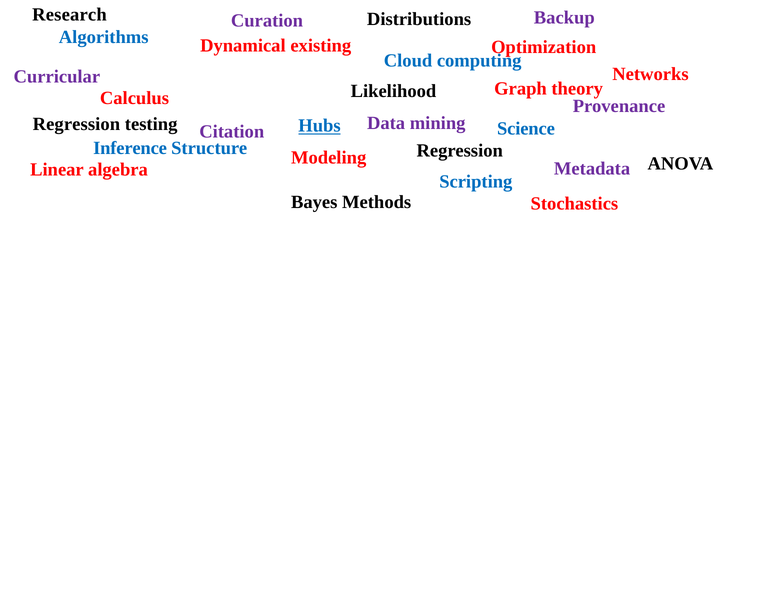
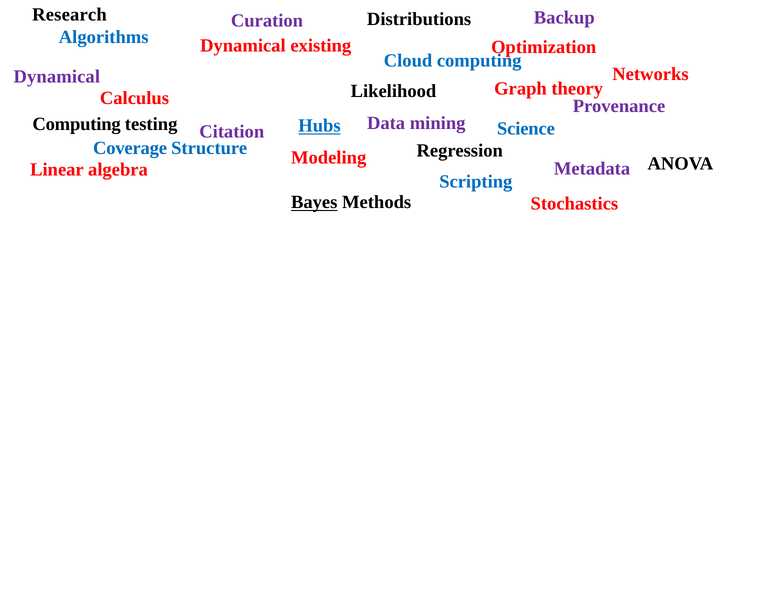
Curricular at (57, 76): Curricular -> Dynamical
Regression at (76, 124): Regression -> Computing
Inference: Inference -> Coverage
Bayes underline: none -> present
